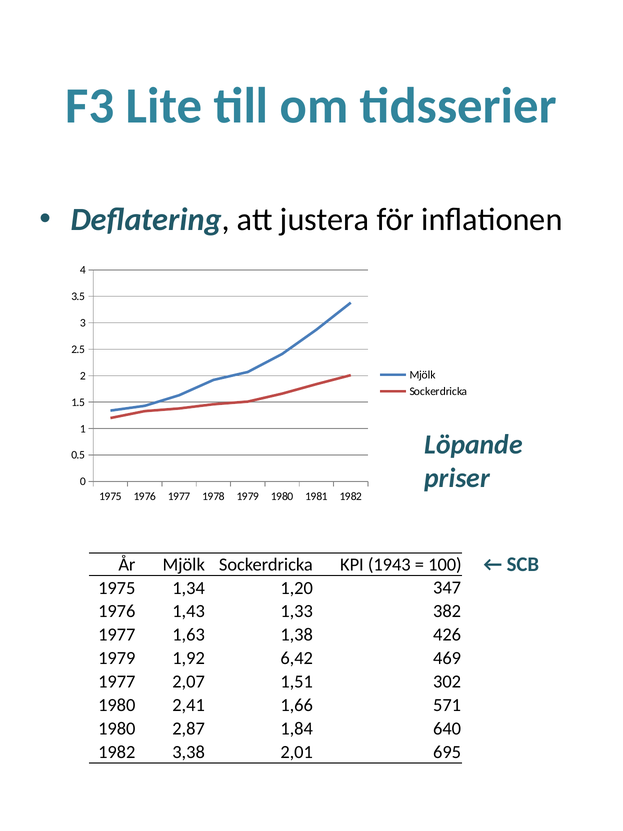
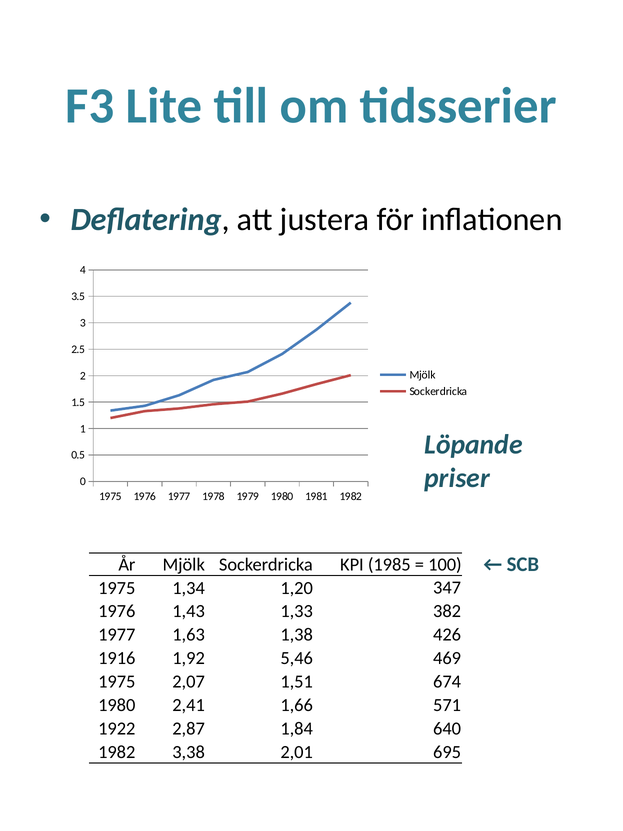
1943: 1943 -> 1985
1979 at (117, 658): 1979 -> 1916
6,42: 6,42 -> 5,46
1977 at (117, 681): 1977 -> 1975
302: 302 -> 674
1980 at (117, 728): 1980 -> 1922
